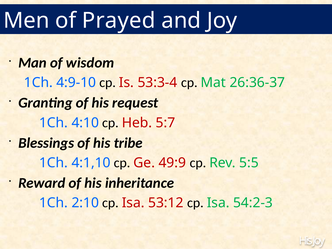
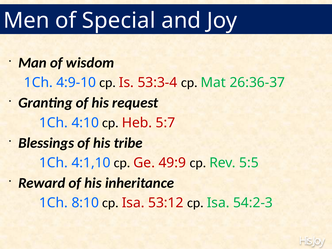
Prayed: Prayed -> Special
2:10: 2:10 -> 8:10
